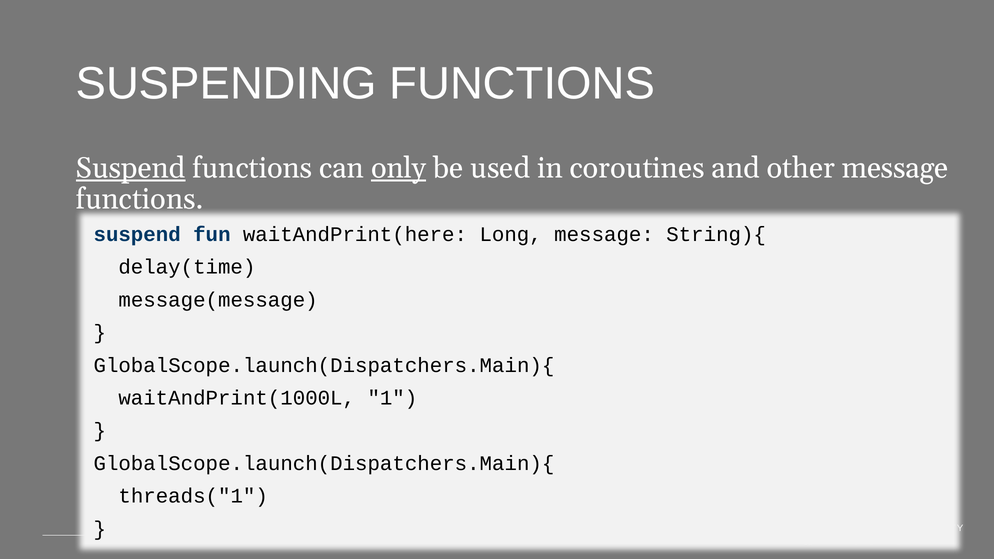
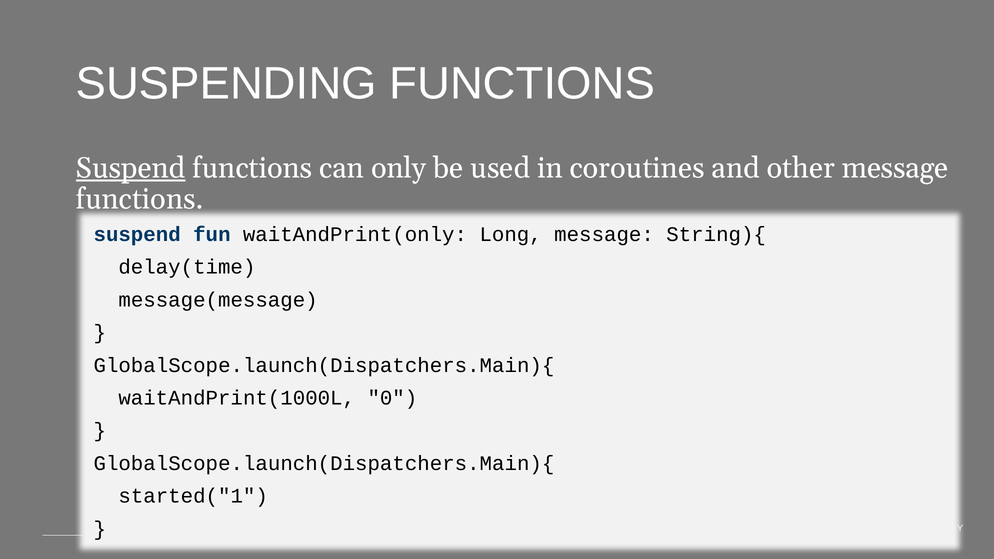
only underline: present -> none
waitAndPrint(here: waitAndPrint(here -> waitAndPrint(only
1: 1 -> 0
threads("1: threads("1 -> started("1
